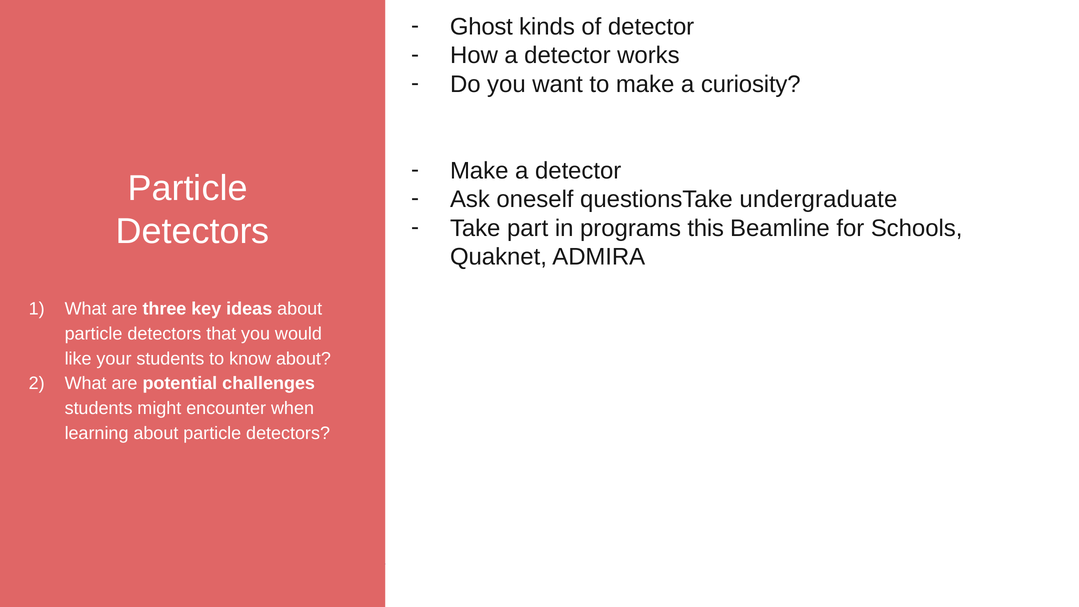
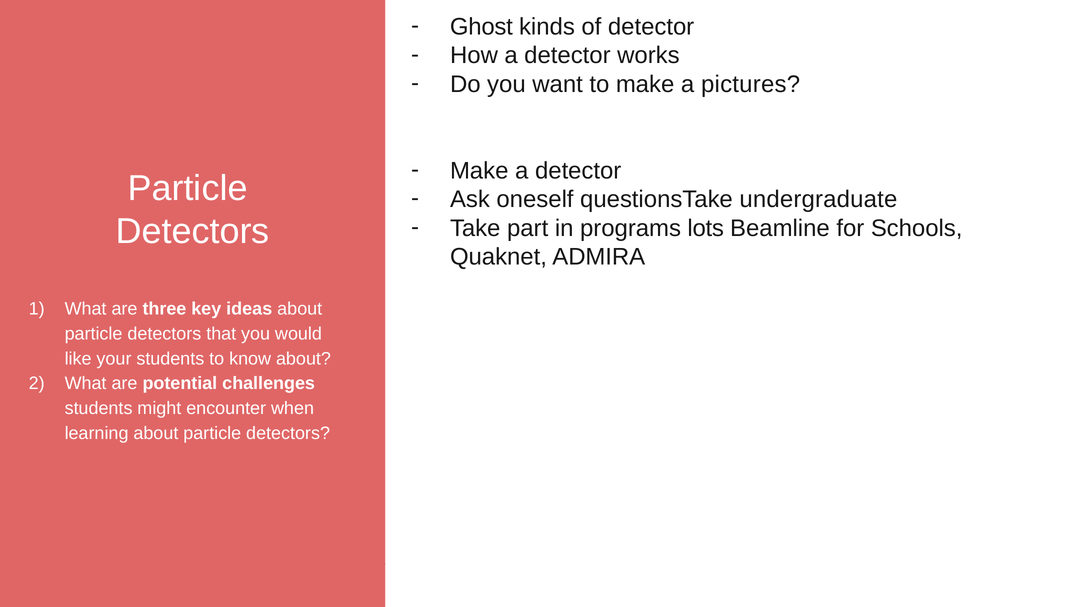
curiosity: curiosity -> pictures
this: this -> lots
